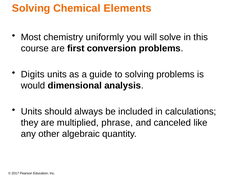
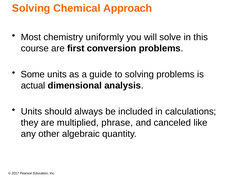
Elements: Elements -> Approach
Digits: Digits -> Some
would: would -> actual
